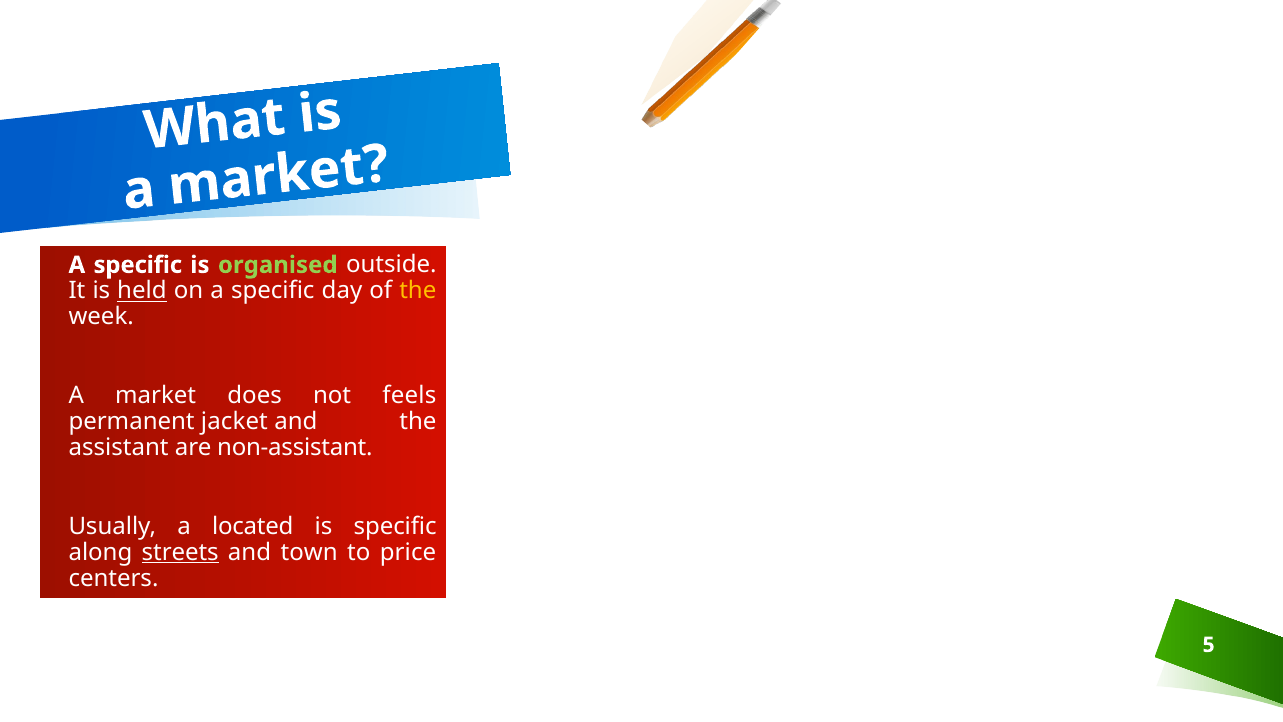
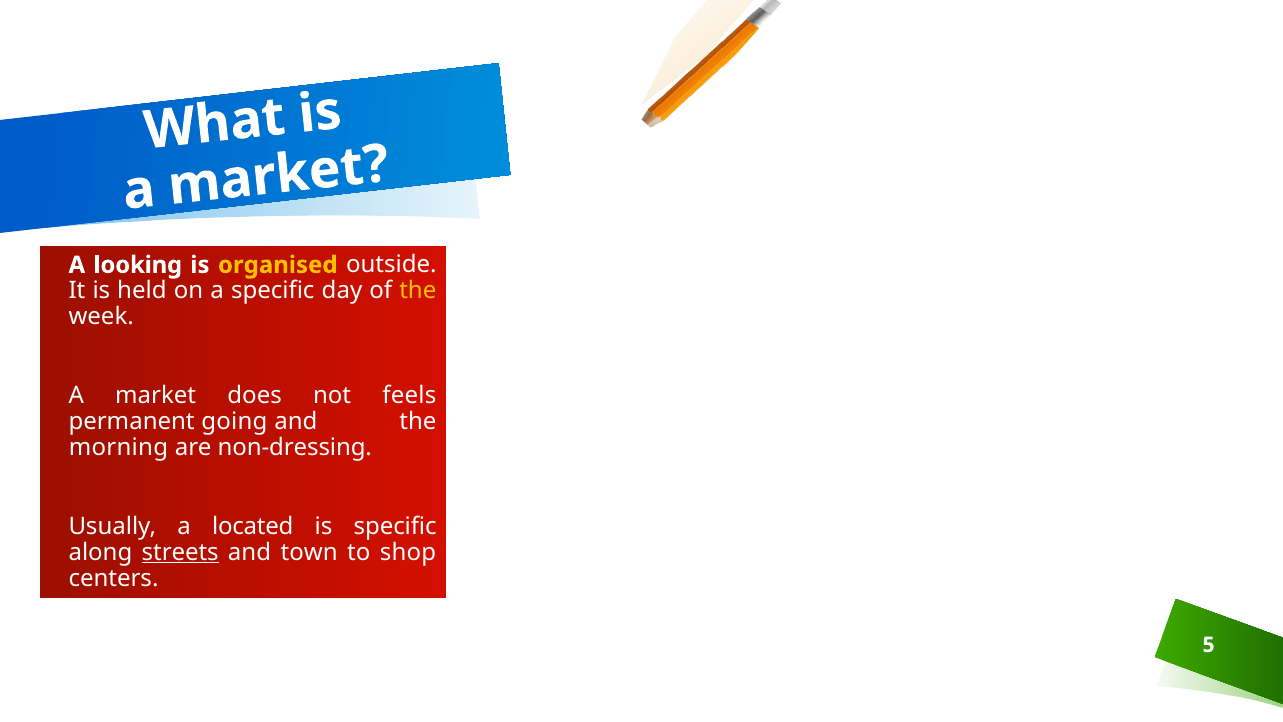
specific at (138, 265): specific -> looking
organised colour: light green -> yellow
held underline: present -> none
jacket: jacket -> going
assistant: assistant -> morning
non-assistant: non-assistant -> non-dressing
price: price -> shop
